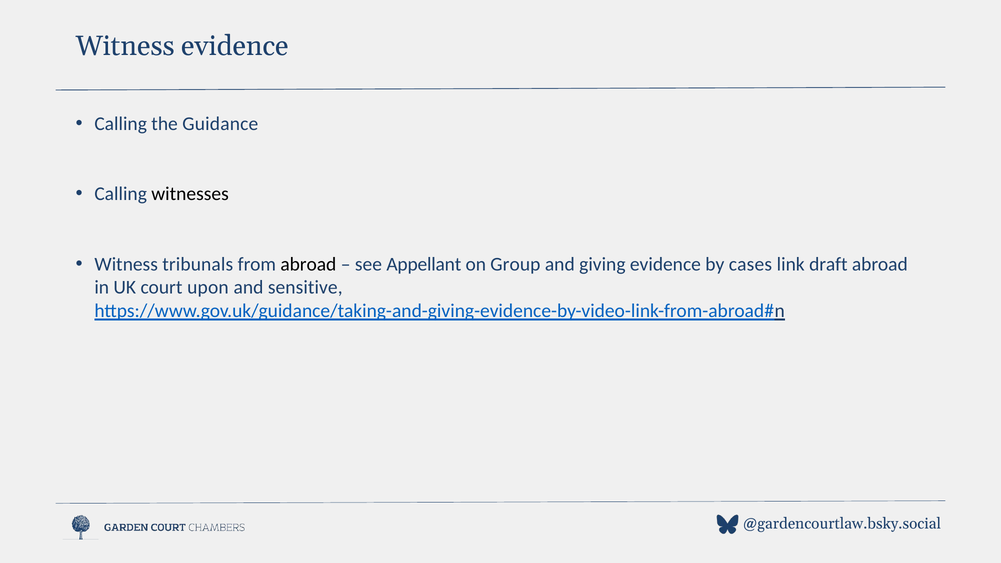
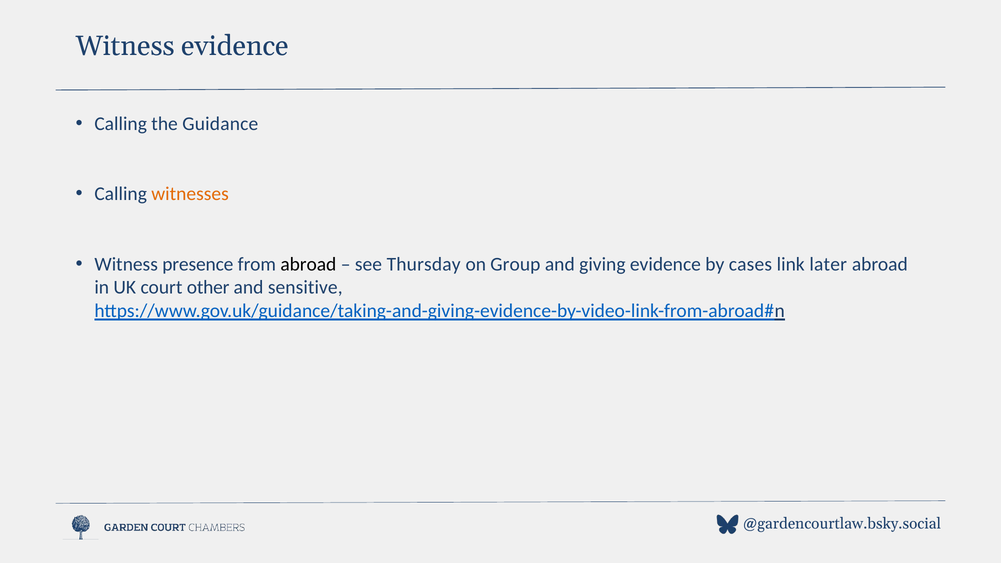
witnesses colour: black -> orange
tribunals: tribunals -> presence
Appellant: Appellant -> Thursday
draft: draft -> later
upon: upon -> other
